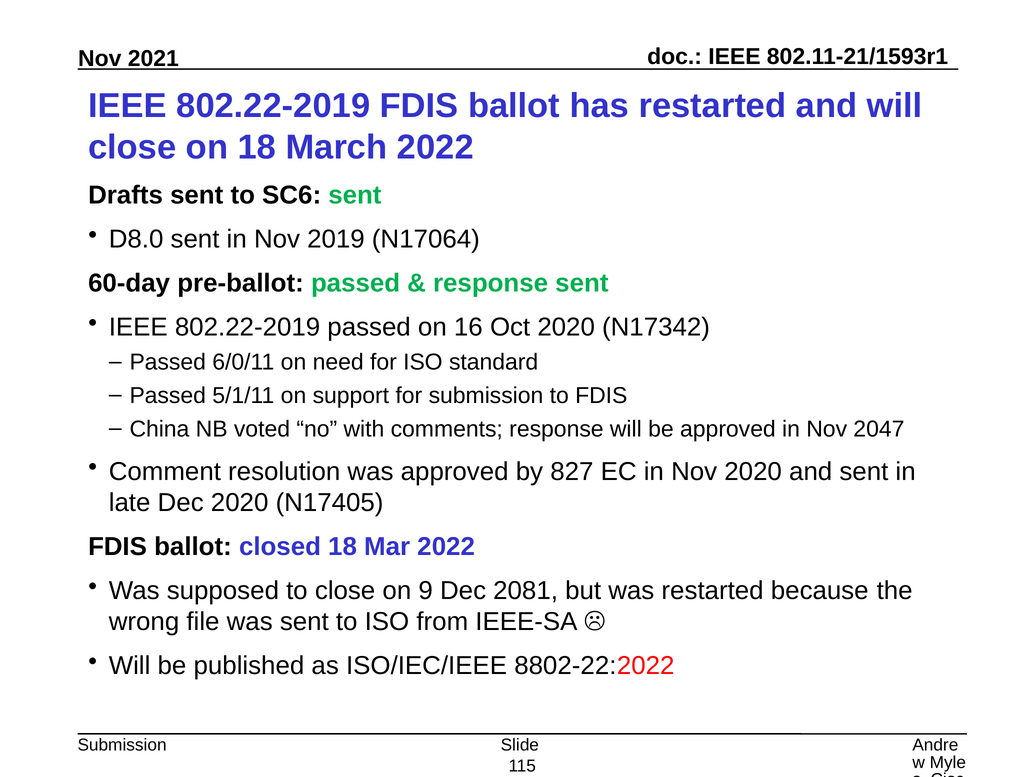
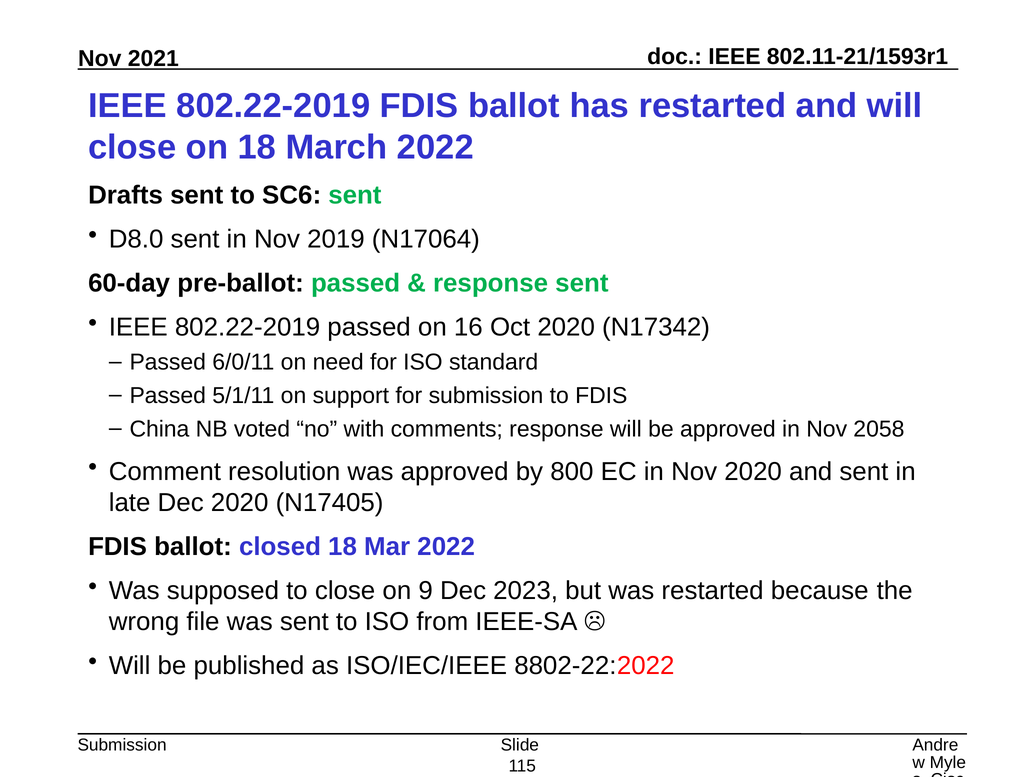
2047: 2047 -> 2058
827: 827 -> 800
2081: 2081 -> 2023
